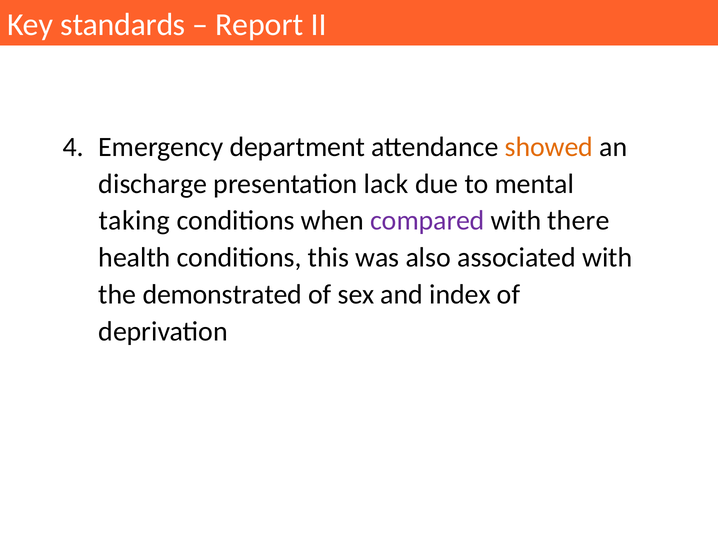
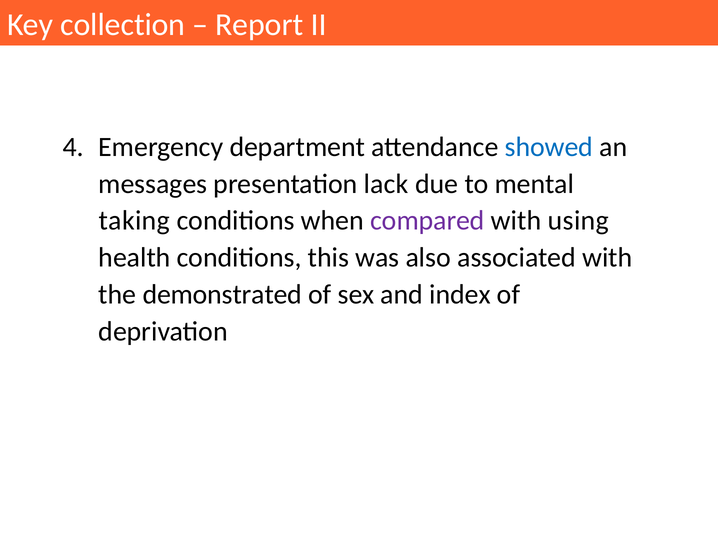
standards: standards -> collection
showed colour: orange -> blue
discharge: discharge -> messages
there: there -> using
